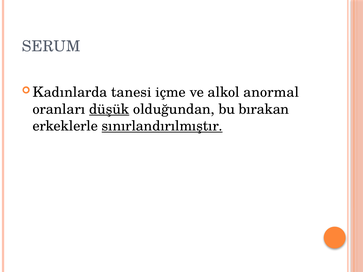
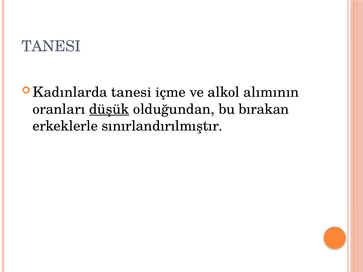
SERUM at (51, 46): SERUM -> TANESI
anormal: anormal -> alımının
sınırlandırılmıştır underline: present -> none
